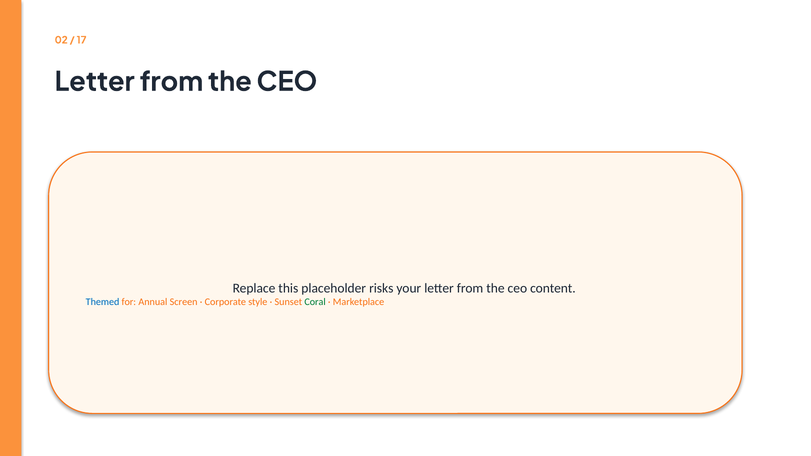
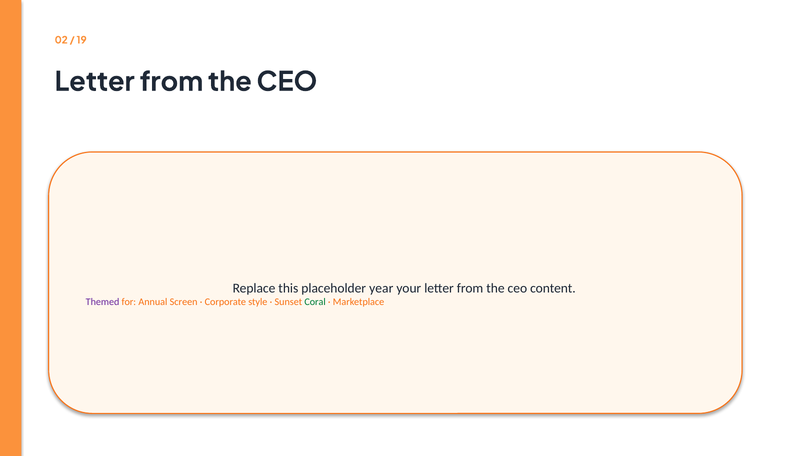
17: 17 -> 19
risks: risks -> year
Themed colour: blue -> purple
